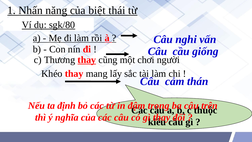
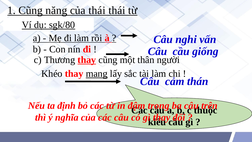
1 Nhấn: Nhấn -> Cũng
của biệt: biệt -> thái
chơi: chơi -> thân
mang underline: none -> present
